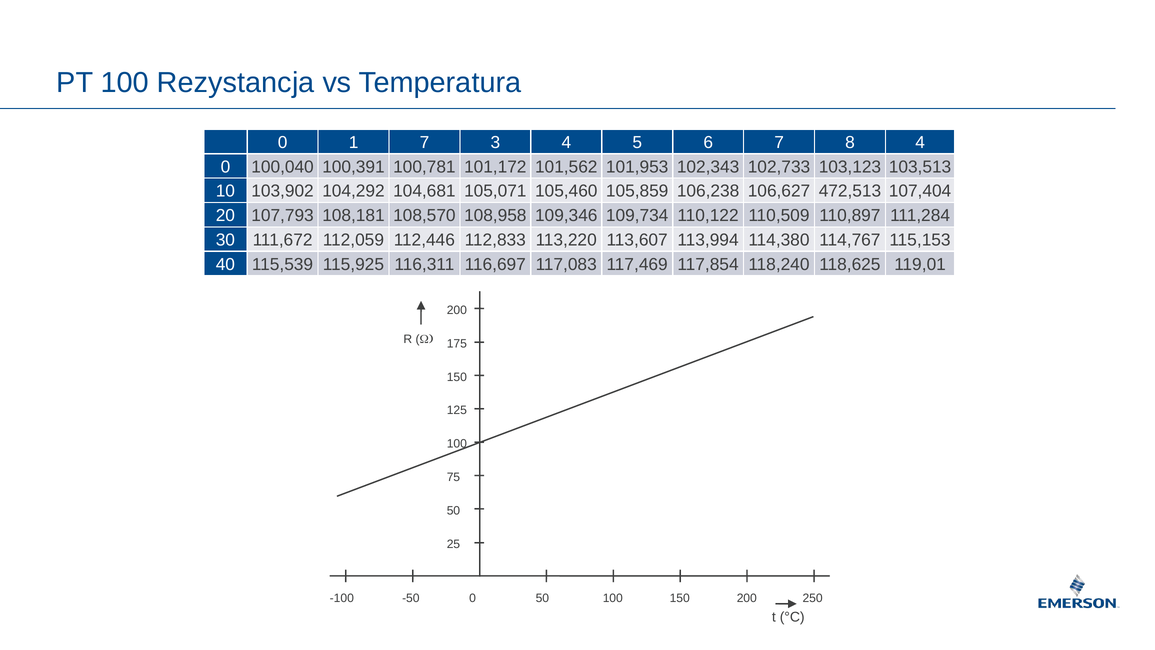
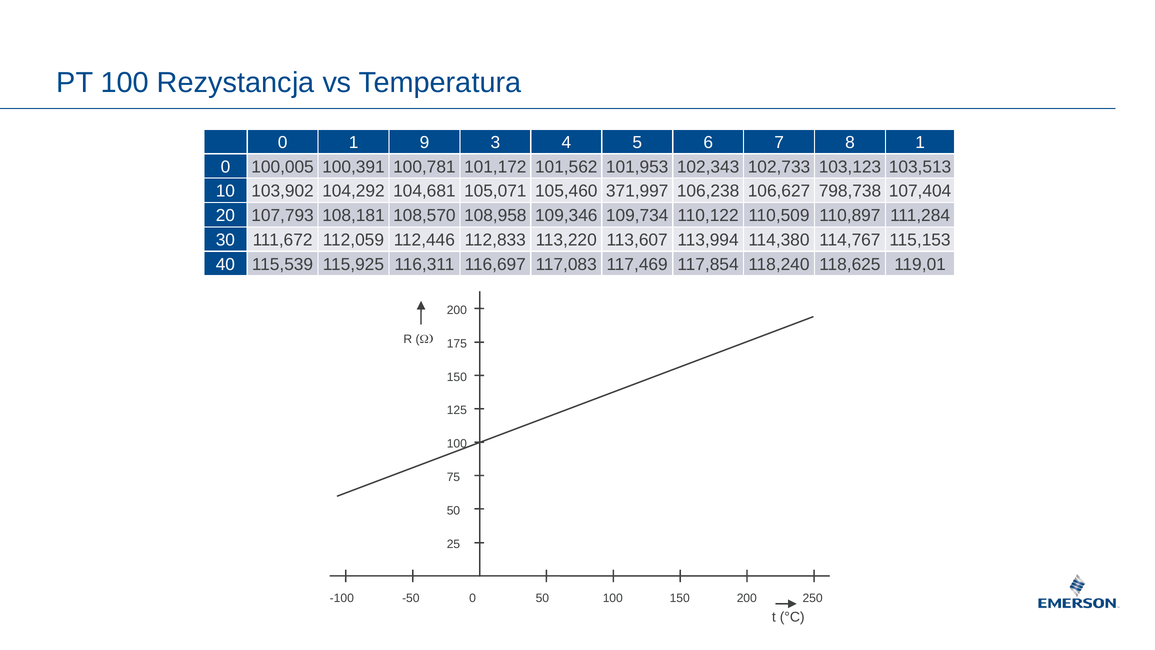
1 7: 7 -> 9
8 4: 4 -> 1
100,040: 100,040 -> 100,005
105,859: 105,859 -> 371,997
472,513: 472,513 -> 798,738
